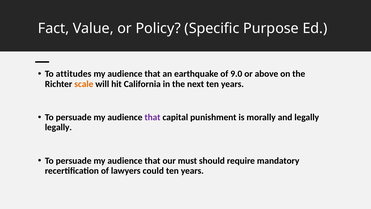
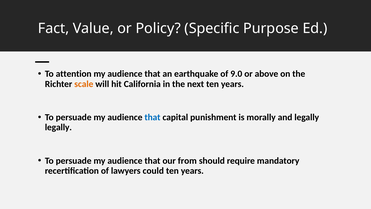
attitudes: attitudes -> attention
that at (152, 117) colour: purple -> blue
must: must -> from
